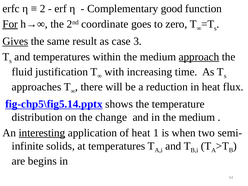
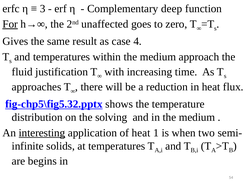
2: 2 -> 3
good: good -> deep
coordinate: coordinate -> unaffected
Gives underline: present -> none
3: 3 -> 4
approach underline: present -> none
fig-chp5\fig5.14.pptx: fig-chp5\fig5.14.pptx -> fig-chp5\fig5.32.pptx
change: change -> solving
